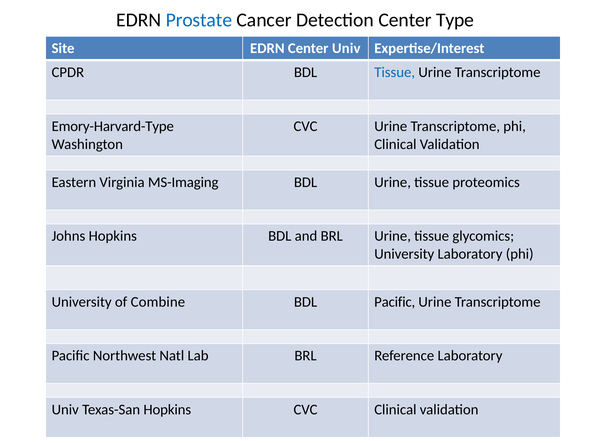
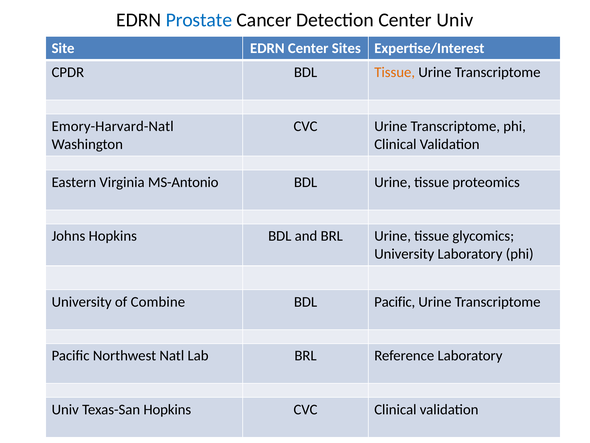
Center Type: Type -> Univ
Center Univ: Univ -> Sites
Tissue at (395, 72) colour: blue -> orange
Emory-Harvard-Type: Emory-Harvard-Type -> Emory-Harvard-Natl
MS-Imaging: MS-Imaging -> MS-Antonio
